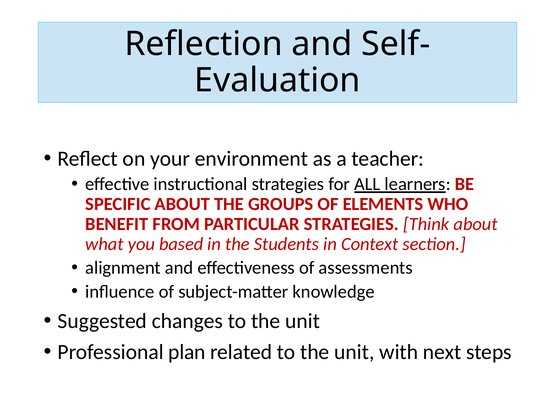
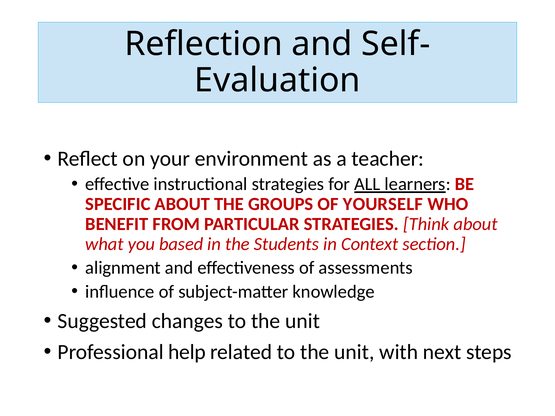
ELEMENTS: ELEMENTS -> YOURSELF
plan: plan -> help
